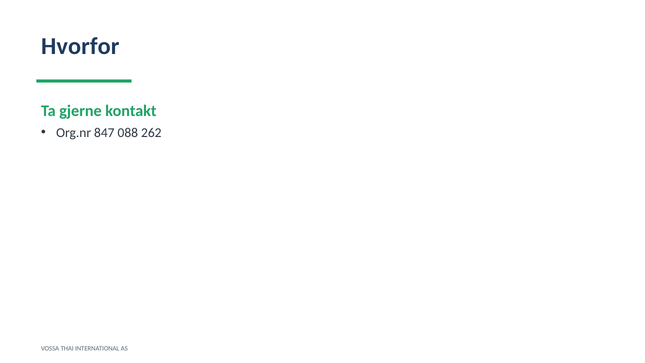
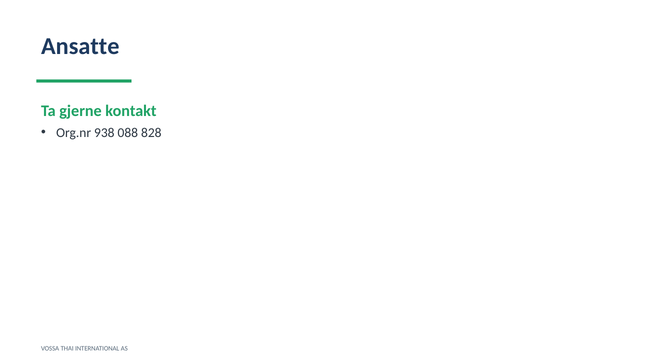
Hvorfor: Hvorfor -> Ansatte
847: 847 -> 938
262: 262 -> 828
